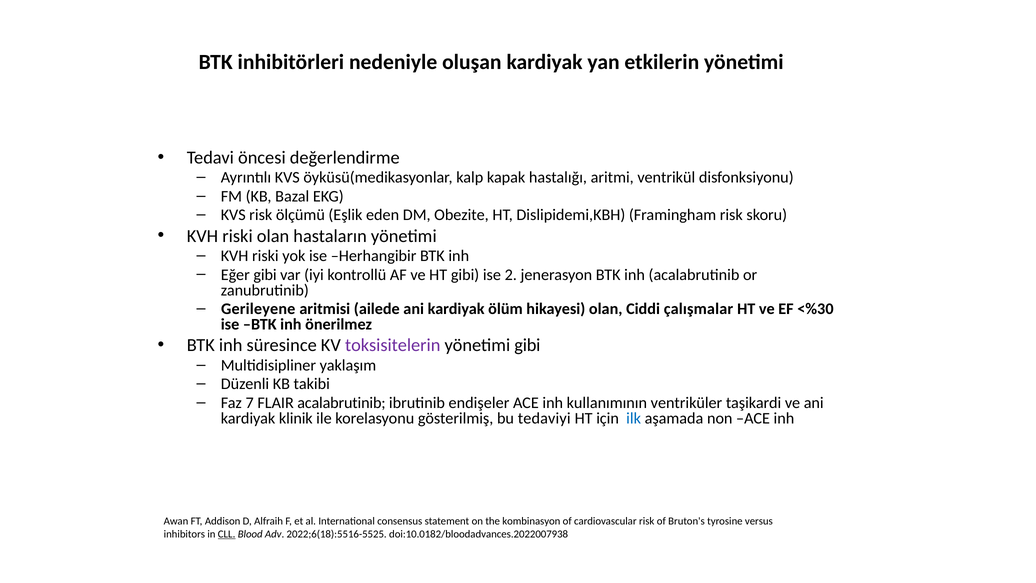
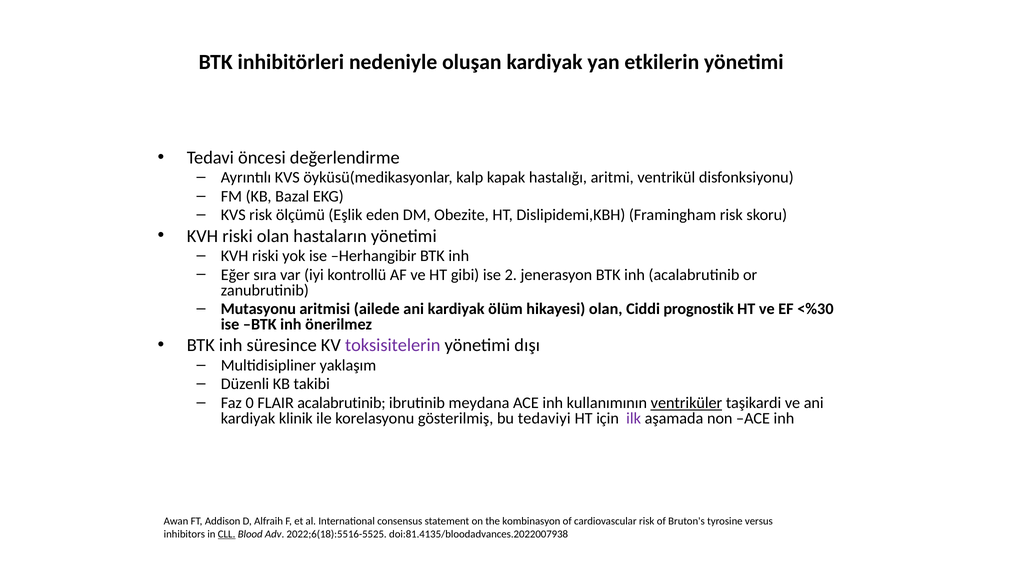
Eğer gibi: gibi -> sıra
Gerileyene: Gerileyene -> Mutasyonu
çalışmalar: çalışmalar -> prognostik
yönetimi gibi: gibi -> dışı
7: 7 -> 0
endişeler: endişeler -> meydana
ventriküler underline: none -> present
ilk colour: blue -> purple
doi:10.0182/bloodadvances.2022007938: doi:10.0182/bloodadvances.2022007938 -> doi:81.4135/bloodadvances.2022007938
